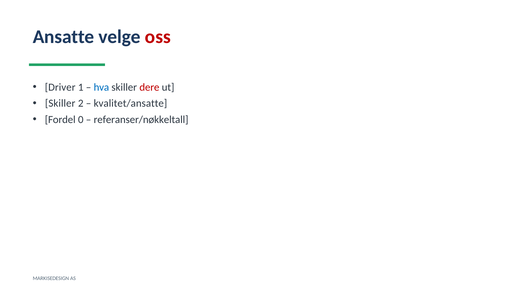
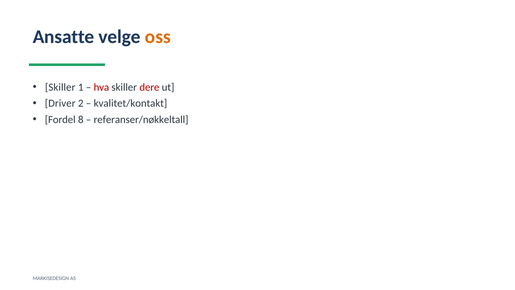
oss colour: red -> orange
Driver at (60, 87): Driver -> Skiller
hva colour: blue -> red
Skiller at (60, 103): Skiller -> Driver
kvalitet/ansatte: kvalitet/ansatte -> kvalitet/kontakt
0: 0 -> 8
